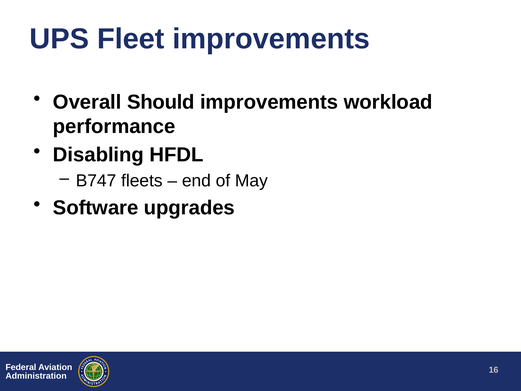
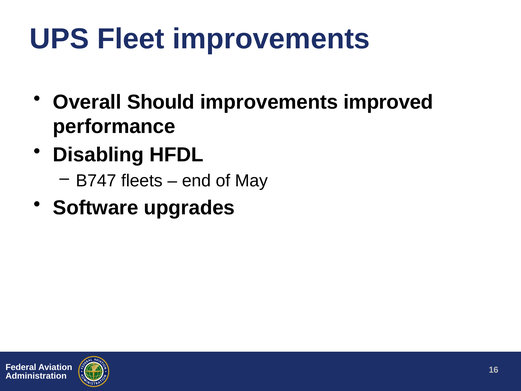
workload: workload -> improved
